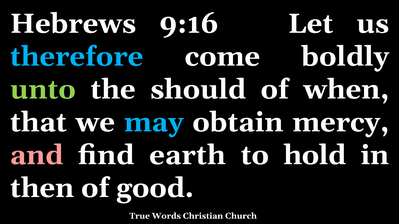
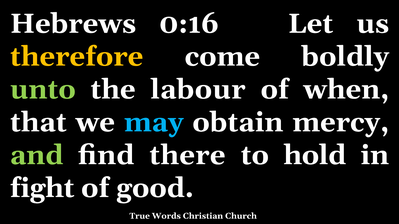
9:16: 9:16 -> 0:16
therefore colour: light blue -> yellow
should: should -> labour
and colour: pink -> light green
earth: earth -> there
then: then -> fight
